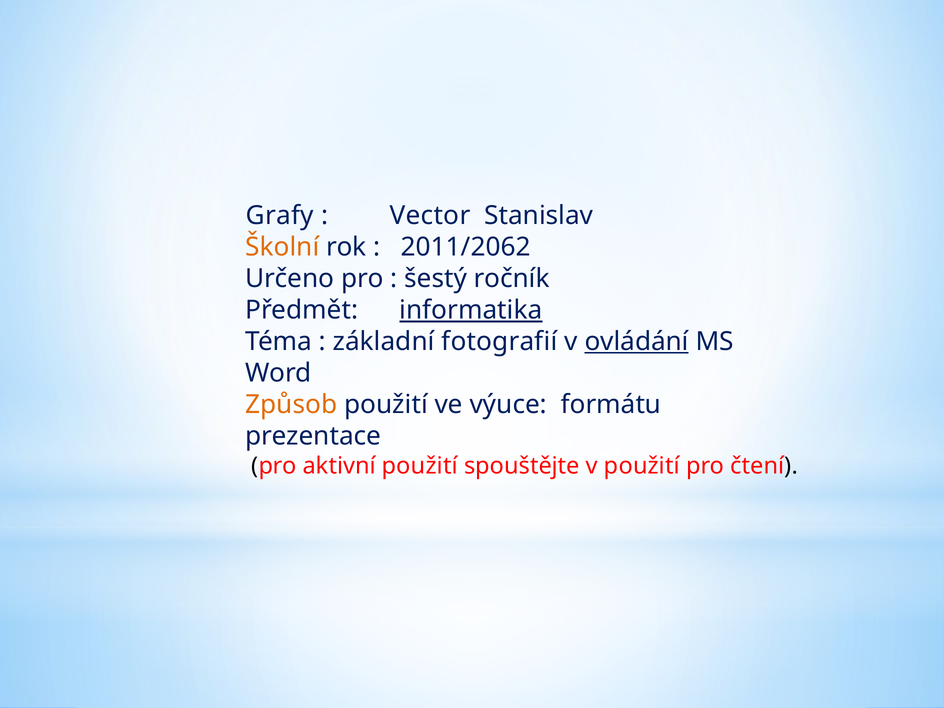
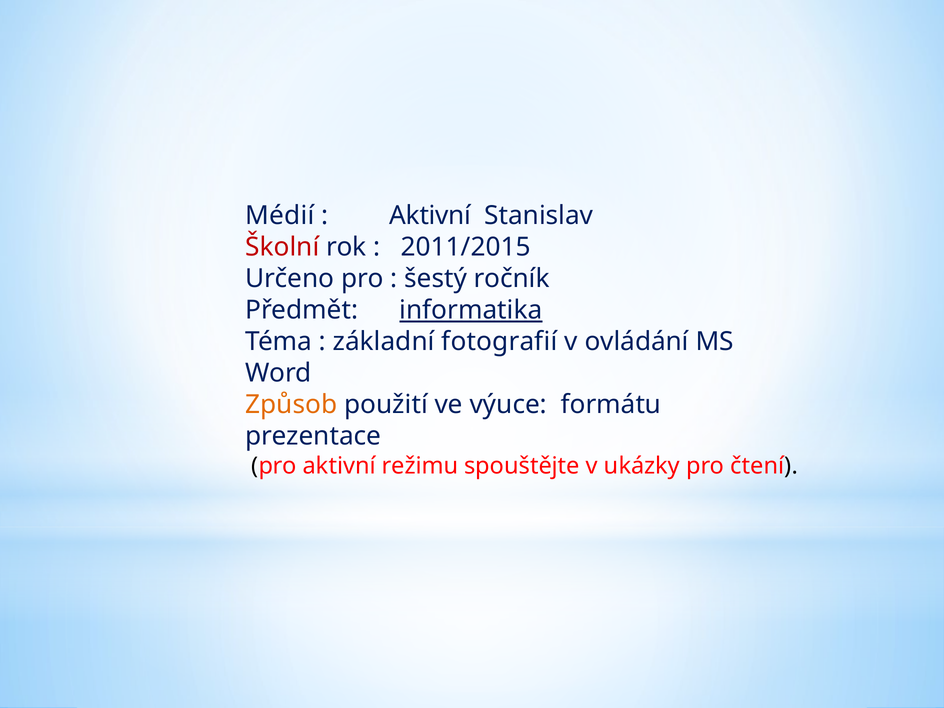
Grafy: Grafy -> Médií
Vector at (430, 216): Vector -> Aktivní
Školní colour: orange -> red
2011/2062: 2011/2062 -> 2011/2015
ovládání underline: present -> none
aktivní použití: použití -> režimu
v použití: použití -> ukázky
